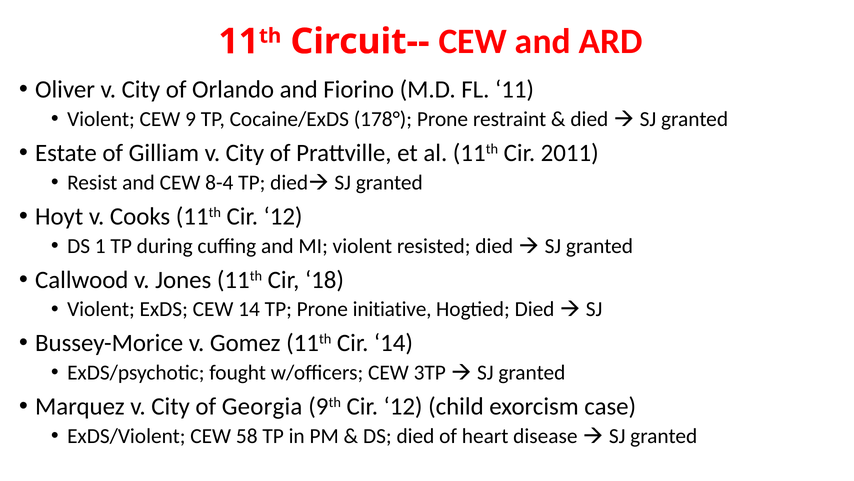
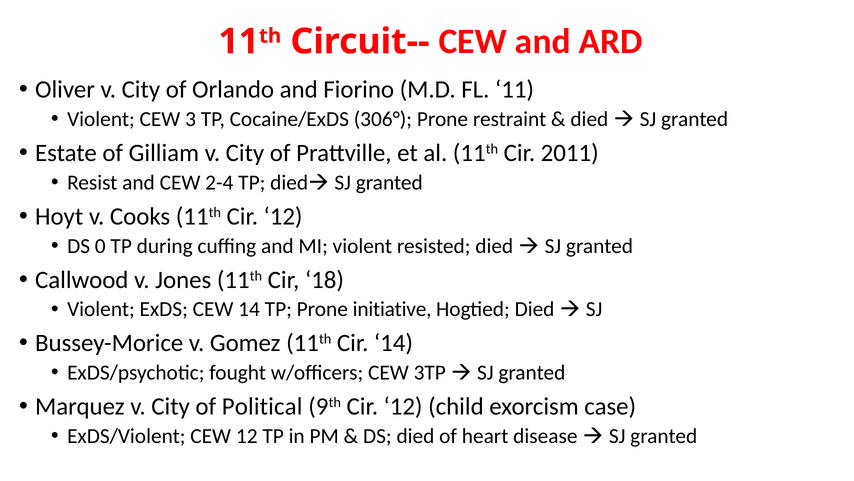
9: 9 -> 3
178°: 178° -> 306°
8-4: 8-4 -> 2-4
1: 1 -> 0
Georgia: Georgia -> Political
CEW 58: 58 -> 12
